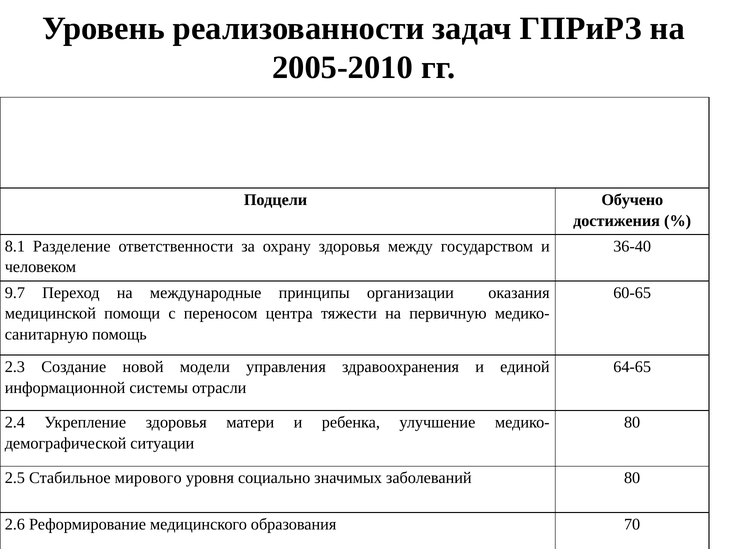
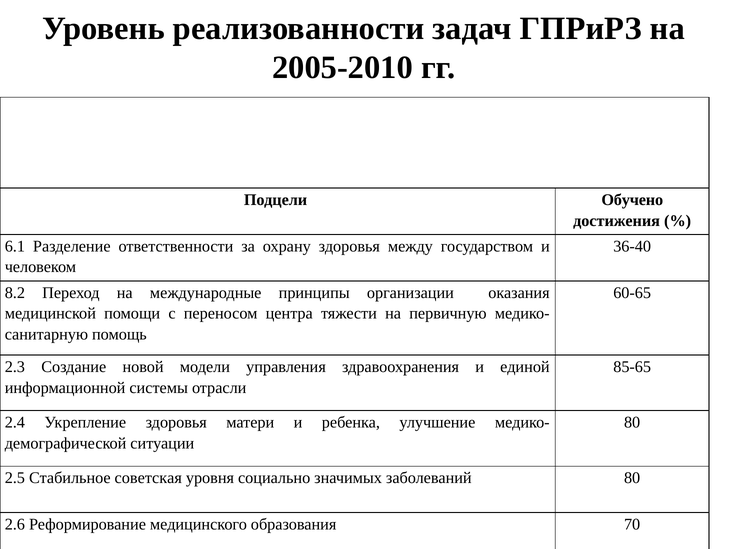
8.1: 8.1 -> 6.1
9.7: 9.7 -> 8.2
64-65: 64-65 -> 85-65
мирового: мирового -> советская
